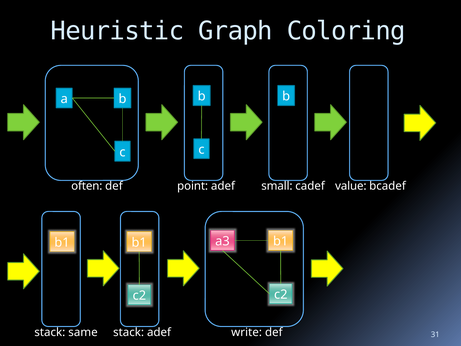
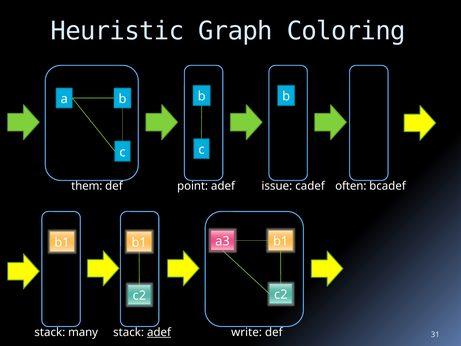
often: often -> them
small: small -> issue
value: value -> often
same: same -> many
adef at (159, 332) underline: none -> present
